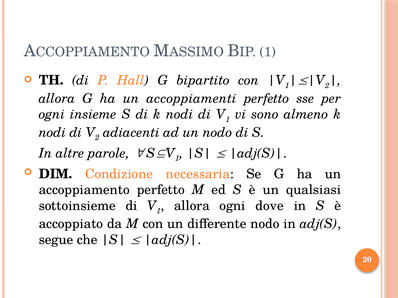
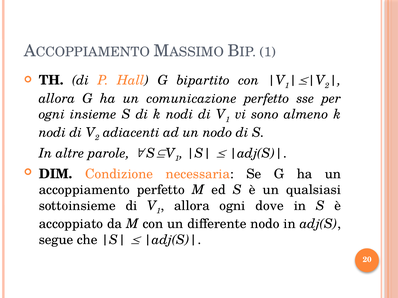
accoppiamenti: accoppiamenti -> comunicazione
